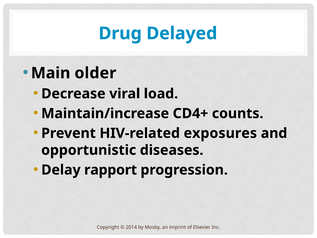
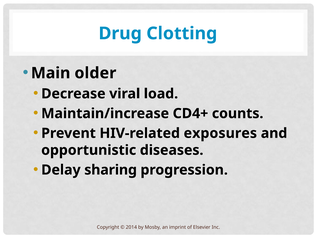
Delayed: Delayed -> Clotting
rapport: rapport -> sharing
